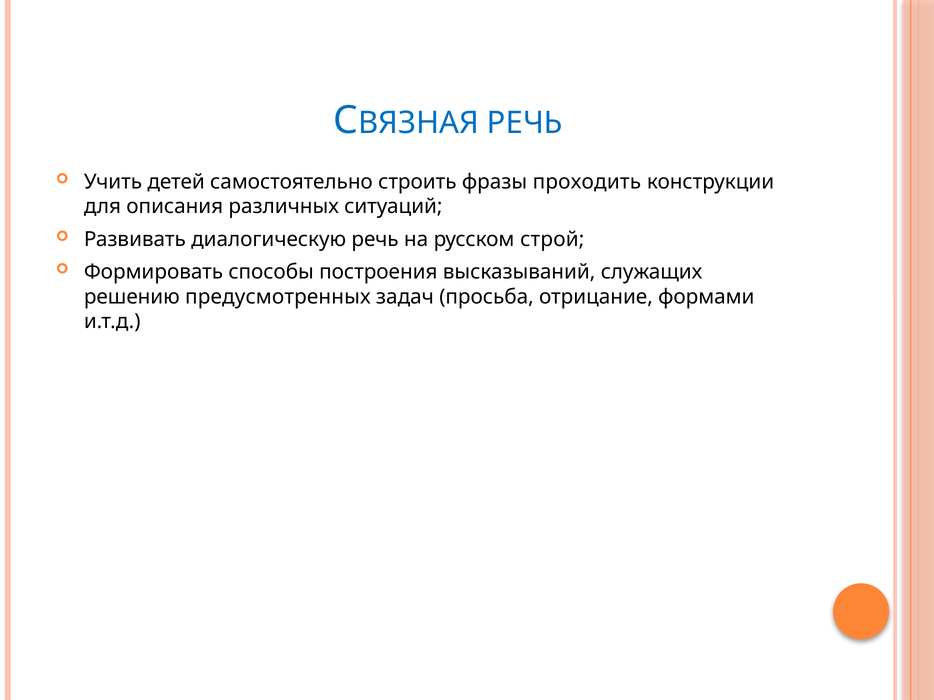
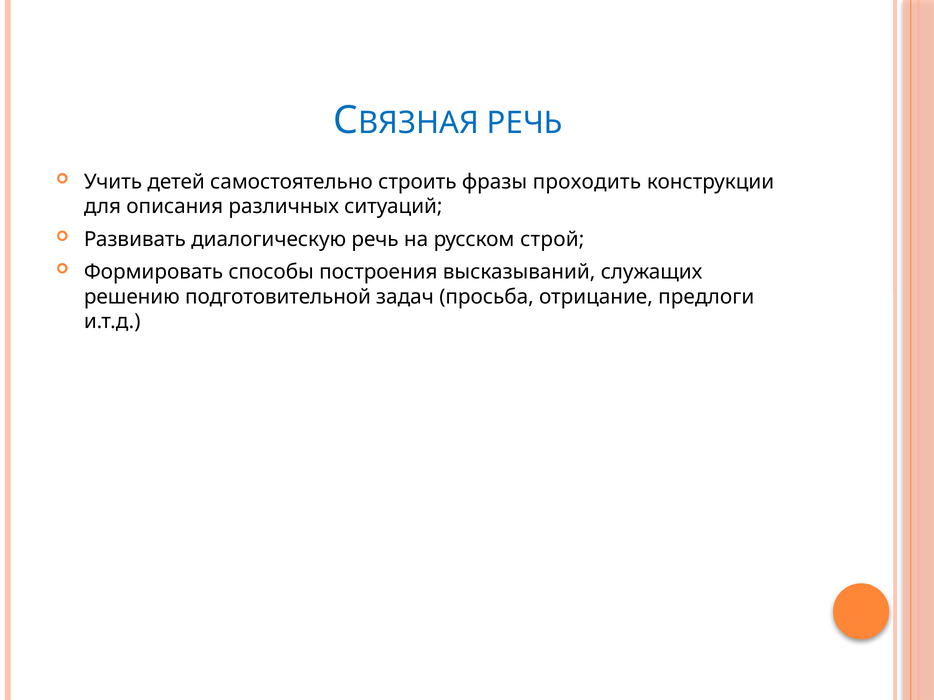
предусмотренных: предусмотренных -> подготовительной
формами: формами -> предлоги
